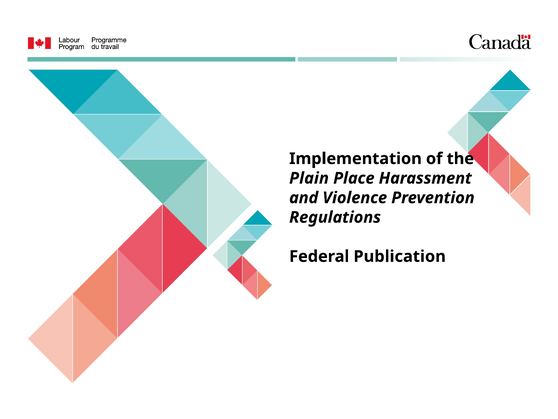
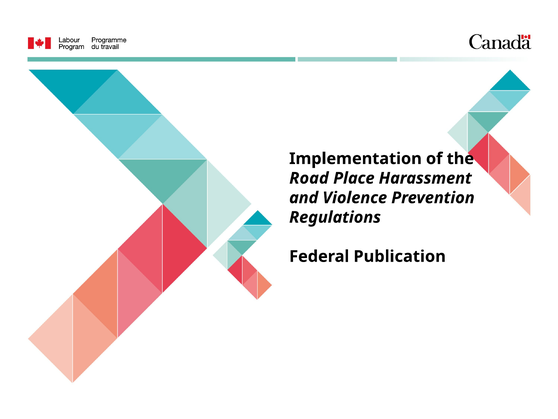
Plain: Plain -> Road
